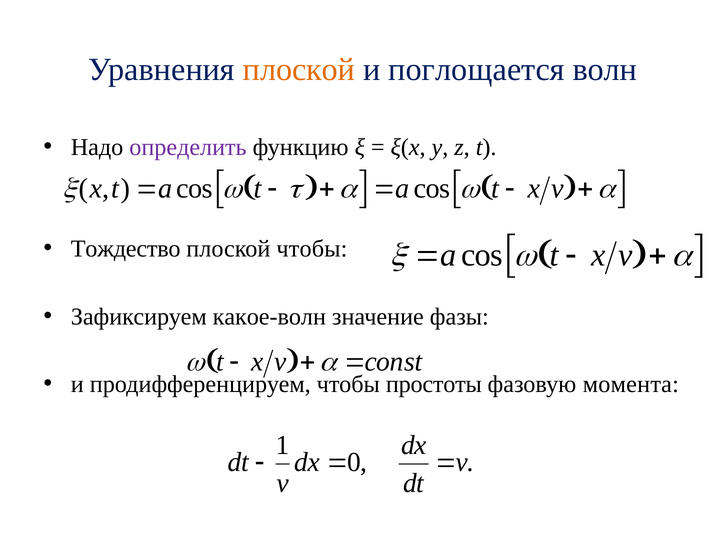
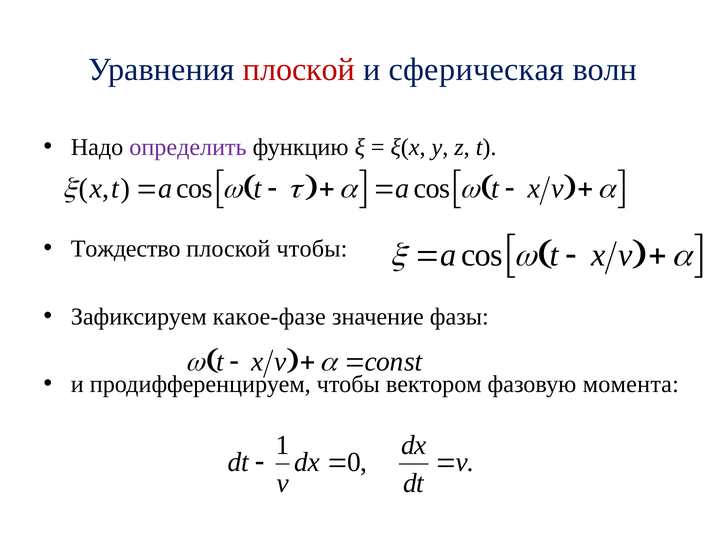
плоской at (299, 69) colour: orange -> red
поглощается: поглощается -> сферическая
какое-волн: какое-волн -> какое-фазе
простоты: простоты -> вектором
